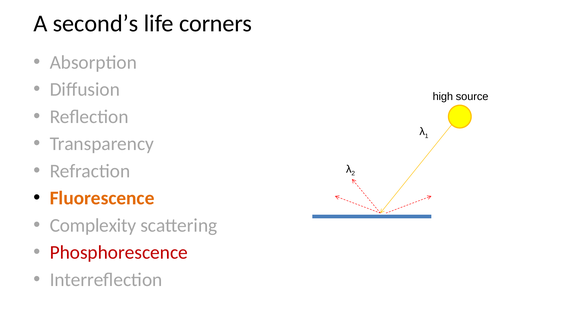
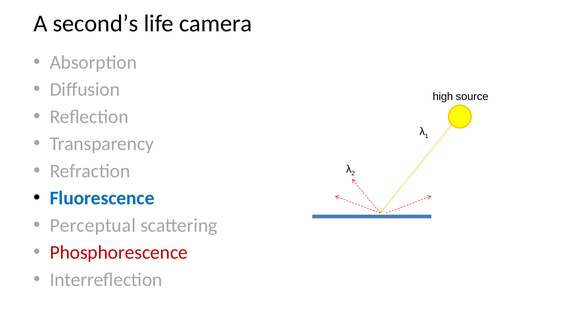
corners: corners -> camera
Fluorescence colour: orange -> blue
Complexity: Complexity -> Perceptual
